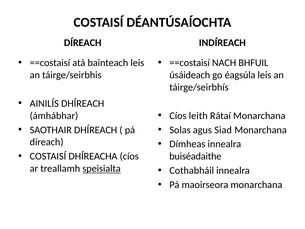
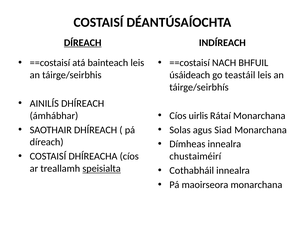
DÍREACH at (83, 43) underline: none -> present
éagsúla: éagsúla -> teastáil
leith: leith -> uirlis
buiséadaithe: buiséadaithe -> chustaiméirí
